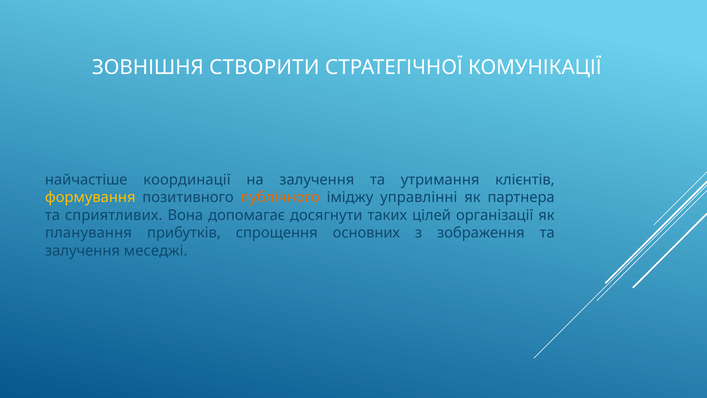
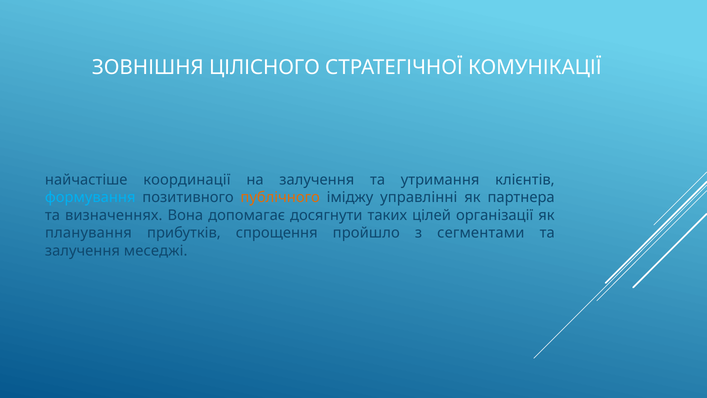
СТВОРИТИ: СТВОРИТИ -> ЦІЛІСНОГО
формування colour: yellow -> light blue
сприятливих: сприятливих -> визначеннях
основних: основних -> пройшло
зображення: зображення -> сегментами
